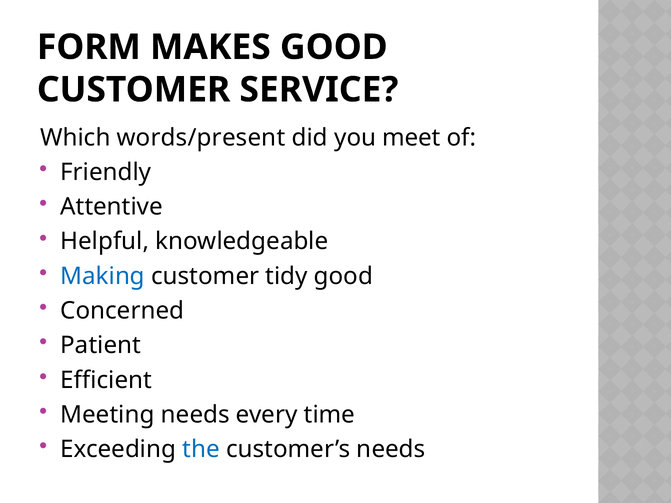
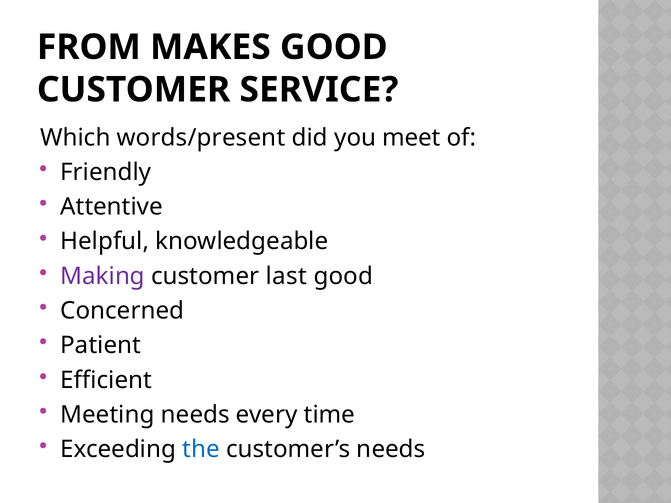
FORM: FORM -> FROM
Making colour: blue -> purple
tidy: tidy -> last
